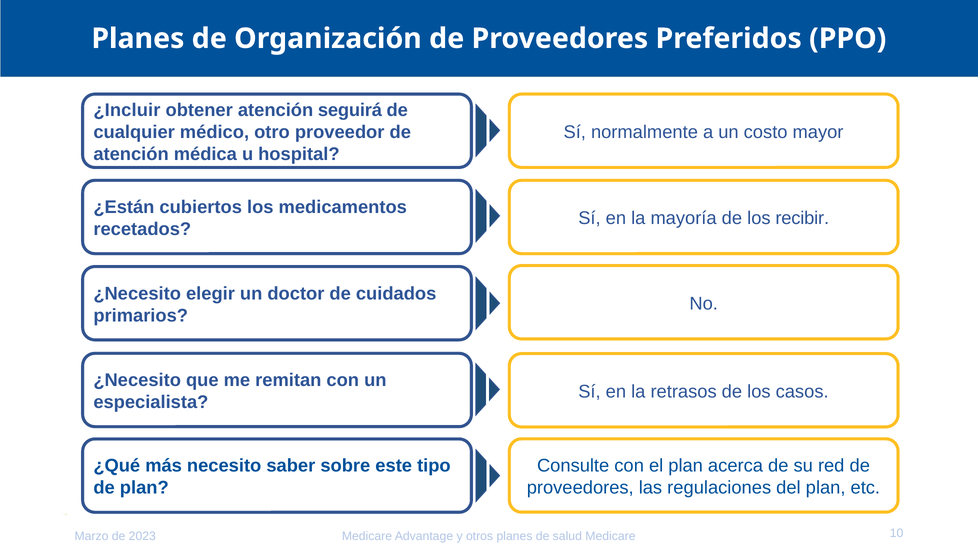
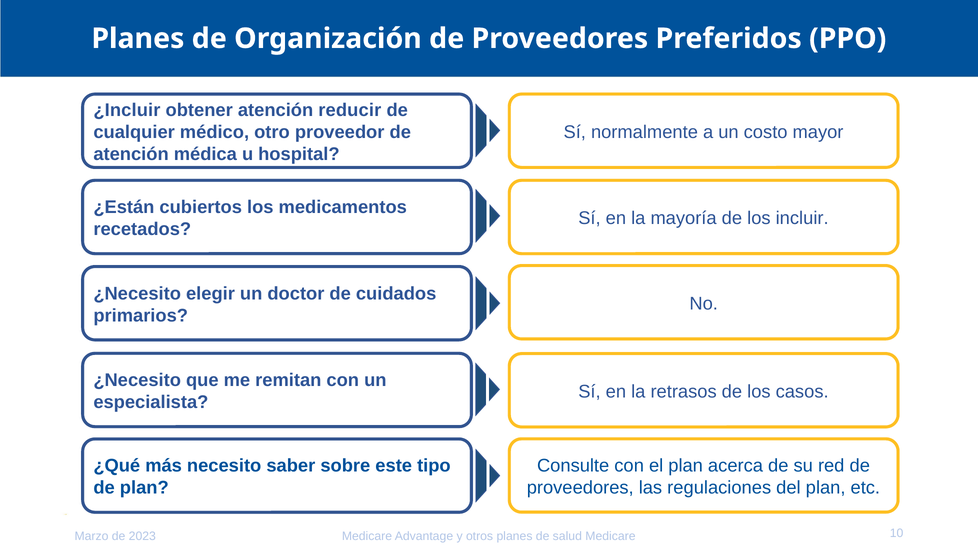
seguirá: seguirá -> reducir
recibir: recibir -> incluir
